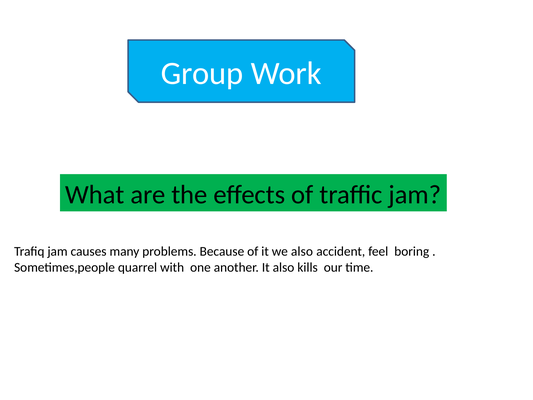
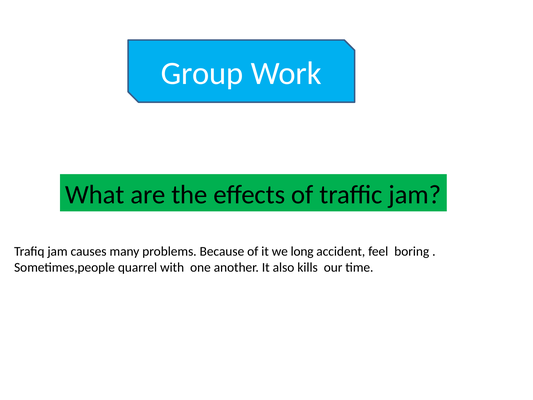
we also: also -> long
